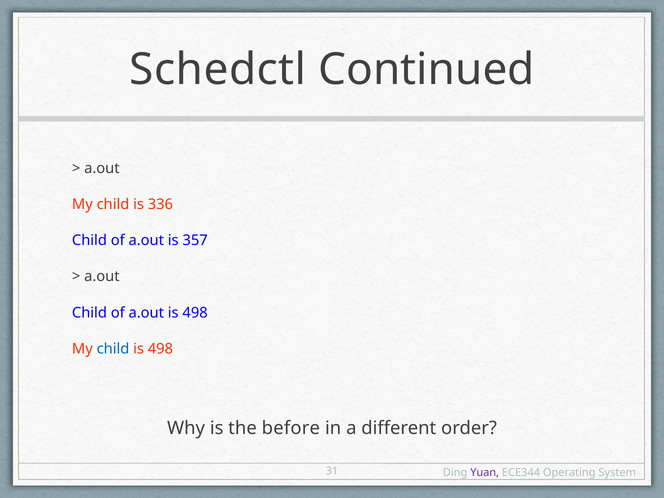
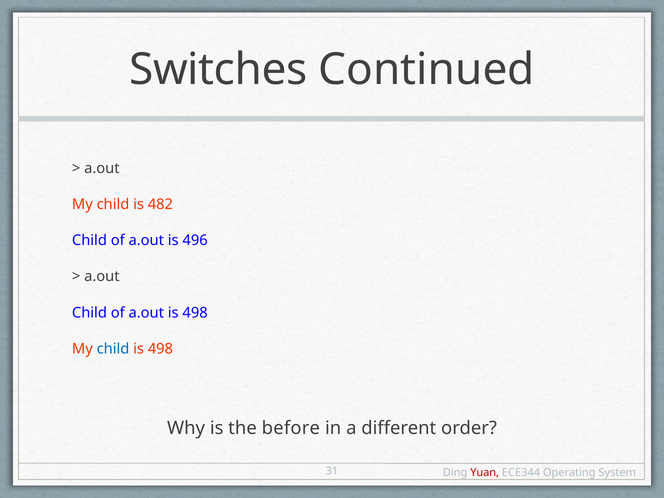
Schedctl: Schedctl -> Switches
336: 336 -> 482
357: 357 -> 496
Yuan colour: purple -> red
